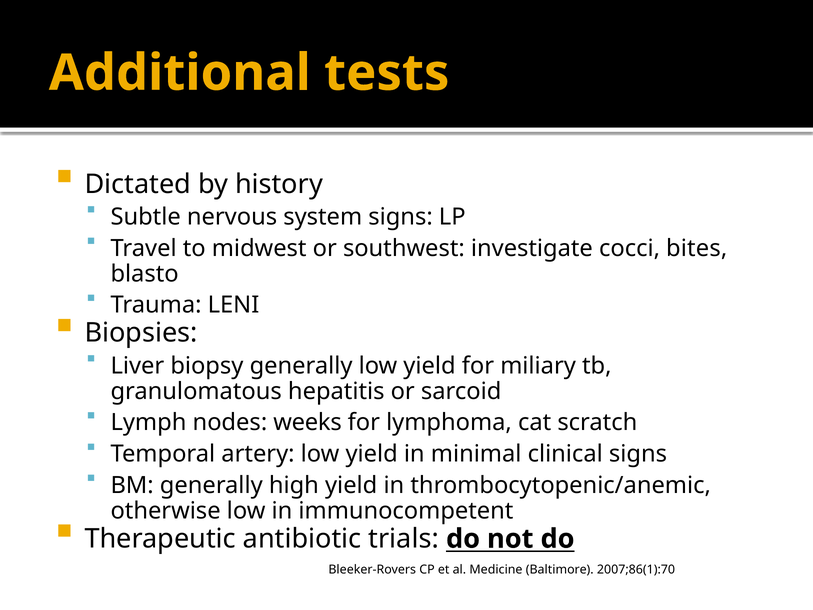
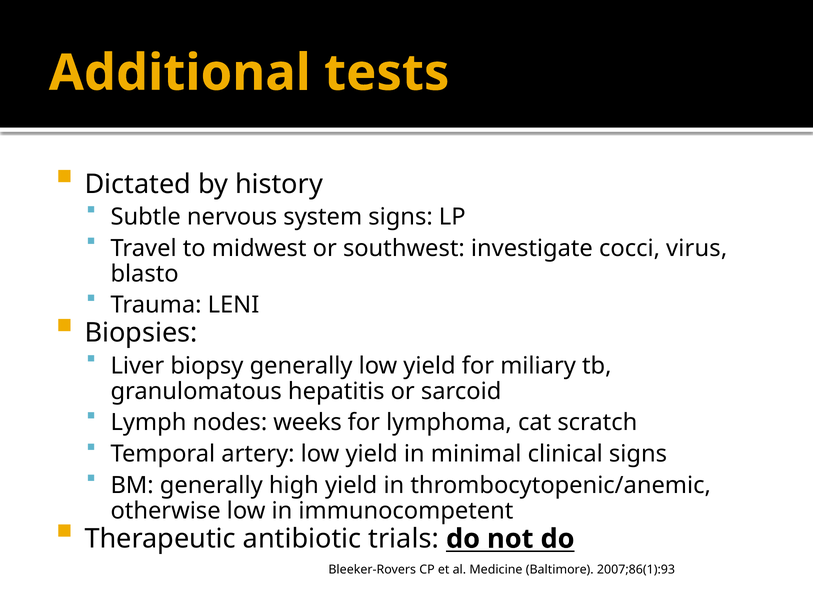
bites: bites -> virus
2007;86(1):70: 2007;86(1):70 -> 2007;86(1):93
